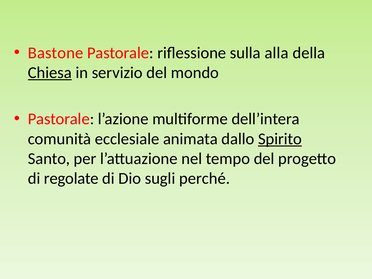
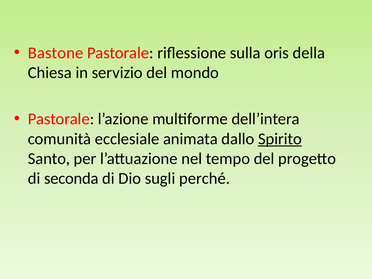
alla: alla -> oris
Chiesa underline: present -> none
regolate: regolate -> seconda
